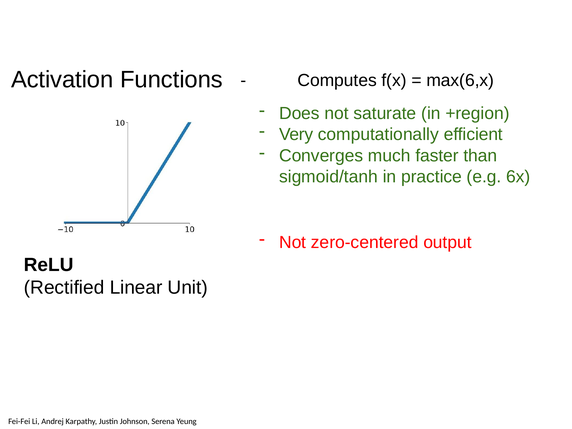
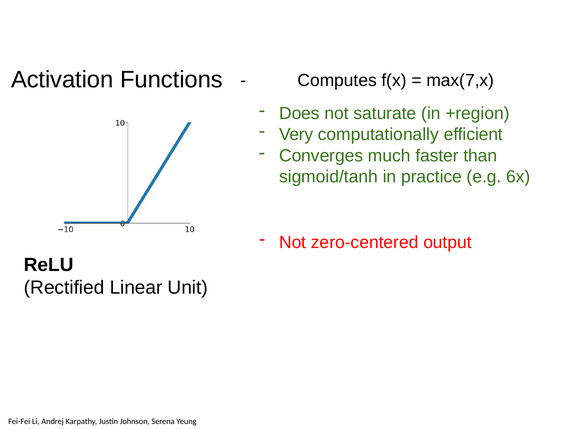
max(6,x: max(6,x -> max(7,x
